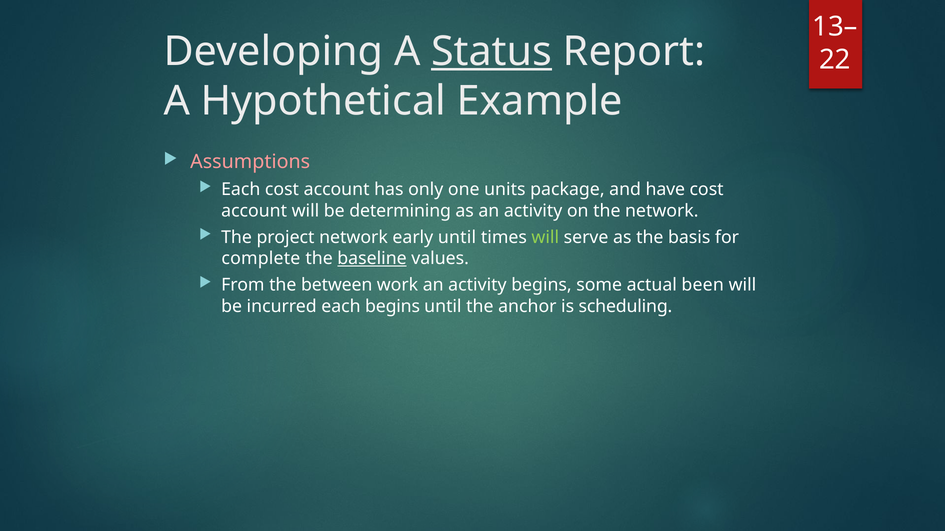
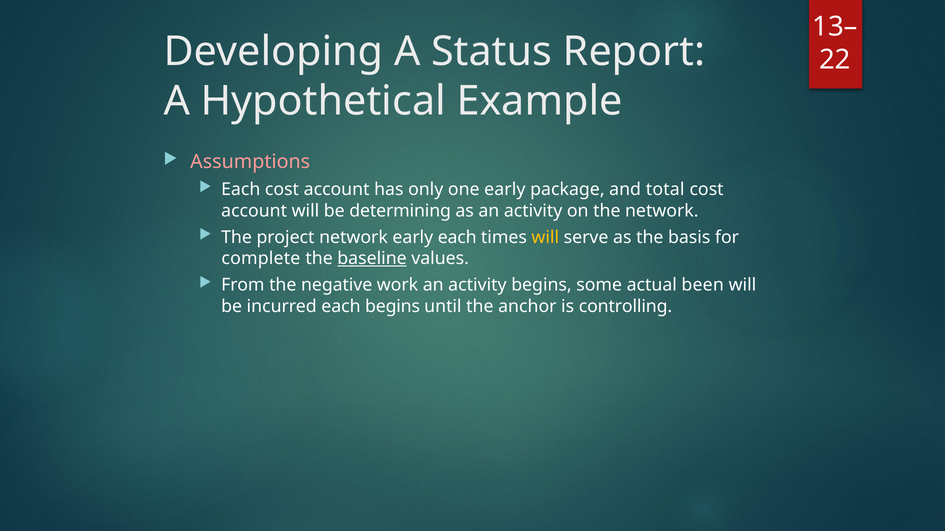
Status underline: present -> none
one units: units -> early
have: have -> total
early until: until -> each
will at (545, 238) colour: light green -> yellow
between: between -> negative
scheduling: scheduling -> controlling
